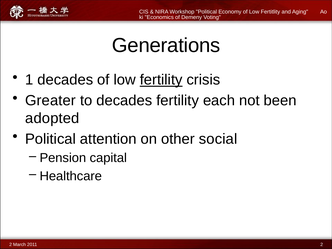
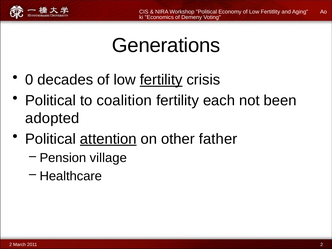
1: 1 -> 0
Greater at (50, 101): Greater -> Political
to decades: decades -> coalition
attention underline: none -> present
social: social -> father
capital: capital -> village
